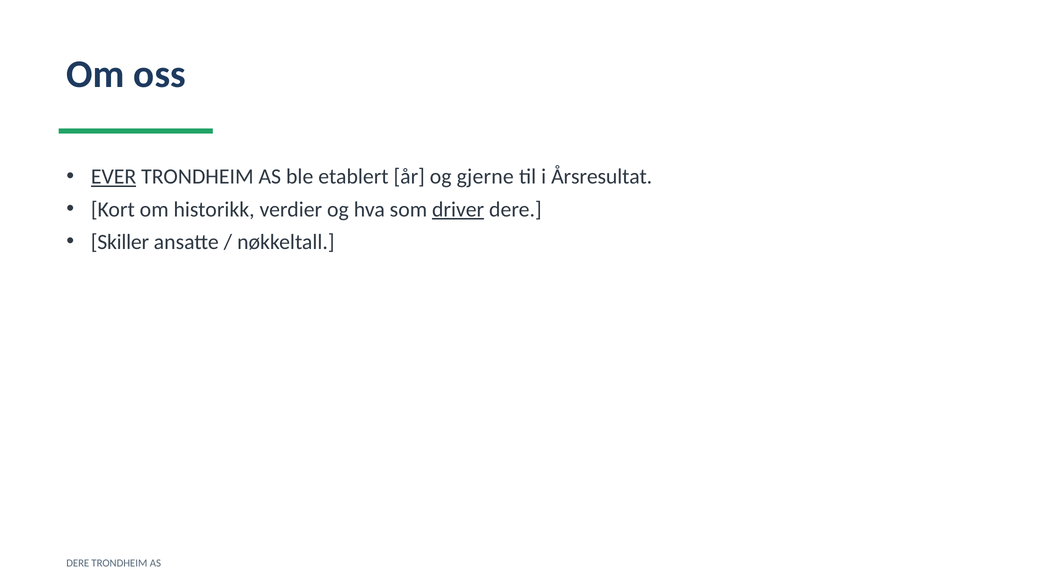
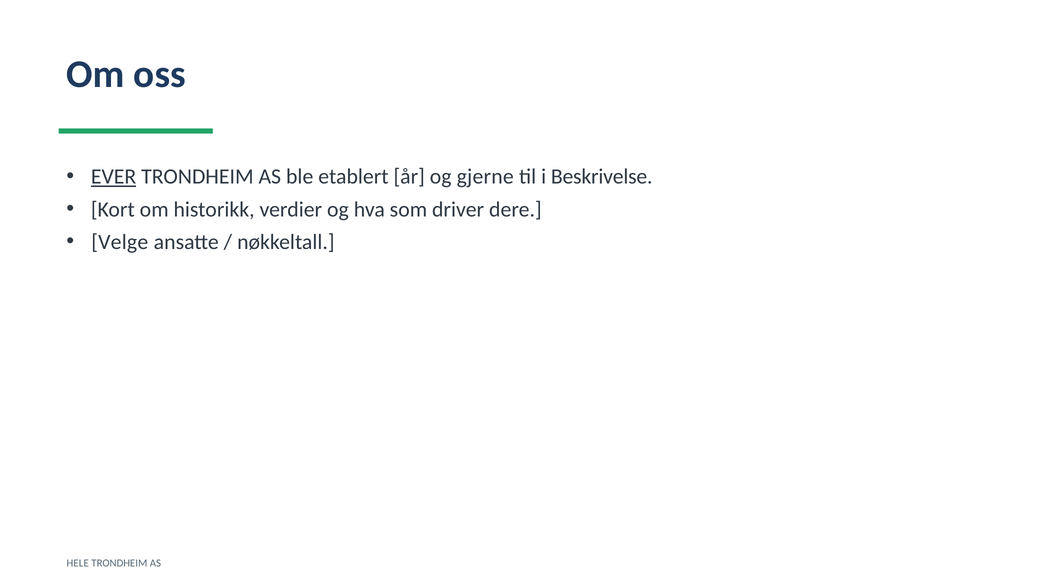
Årsresultat: Årsresultat -> Beskrivelse
driver underline: present -> none
Skiller: Skiller -> Velge
DERE at (78, 563): DERE -> HELE
